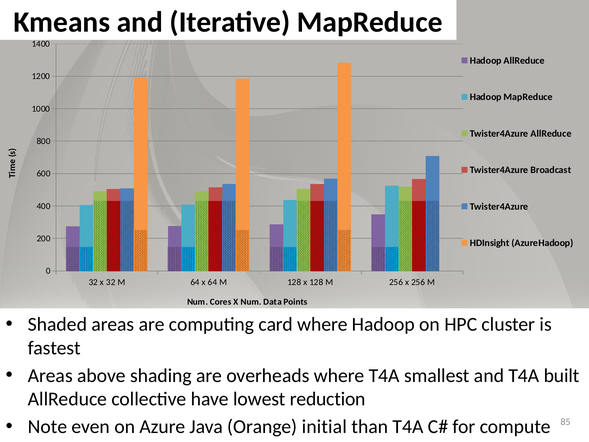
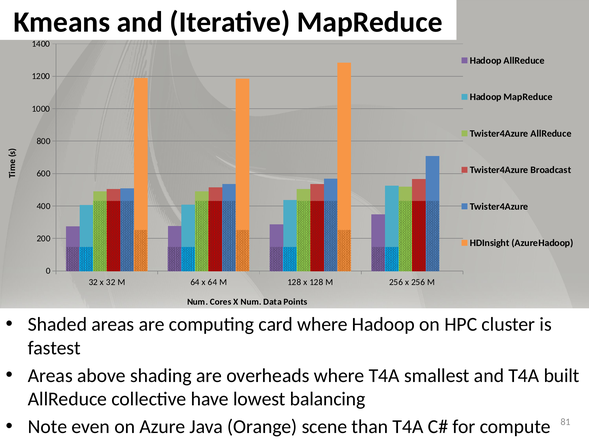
reduction: reduction -> balancing
initial: initial -> scene
85: 85 -> 81
